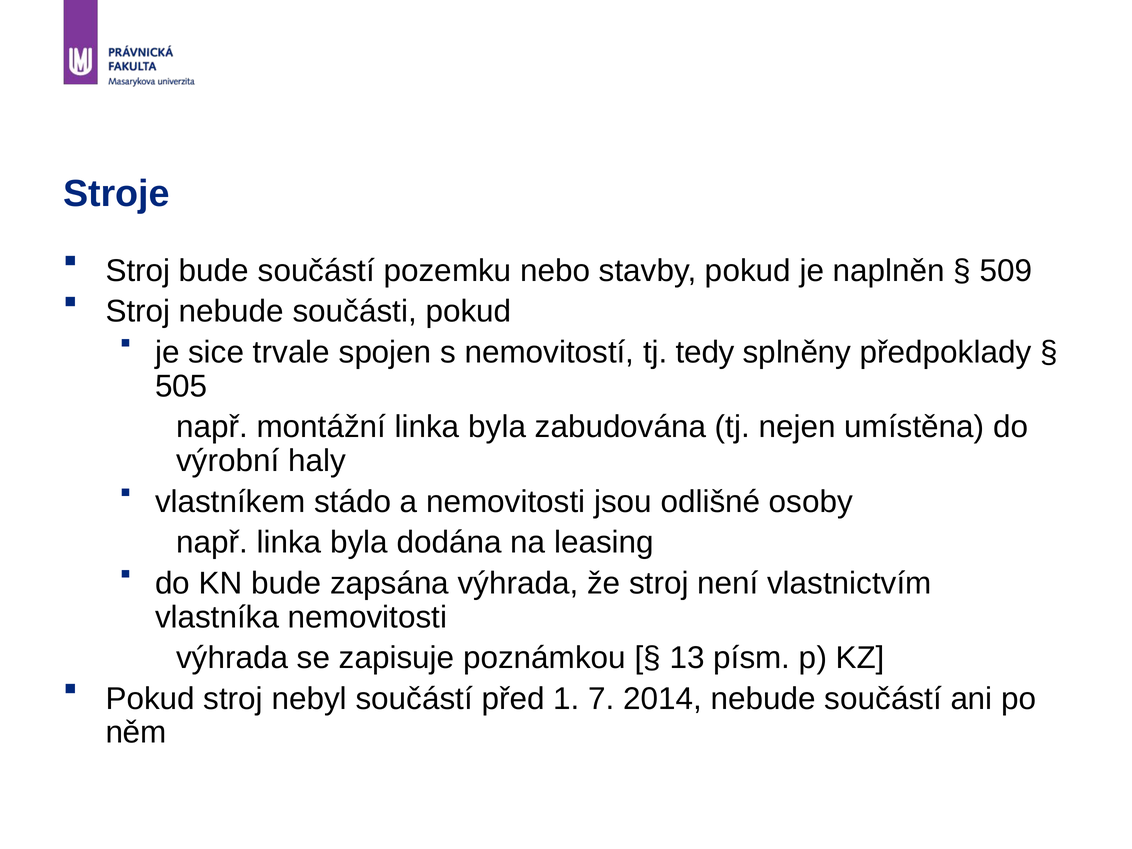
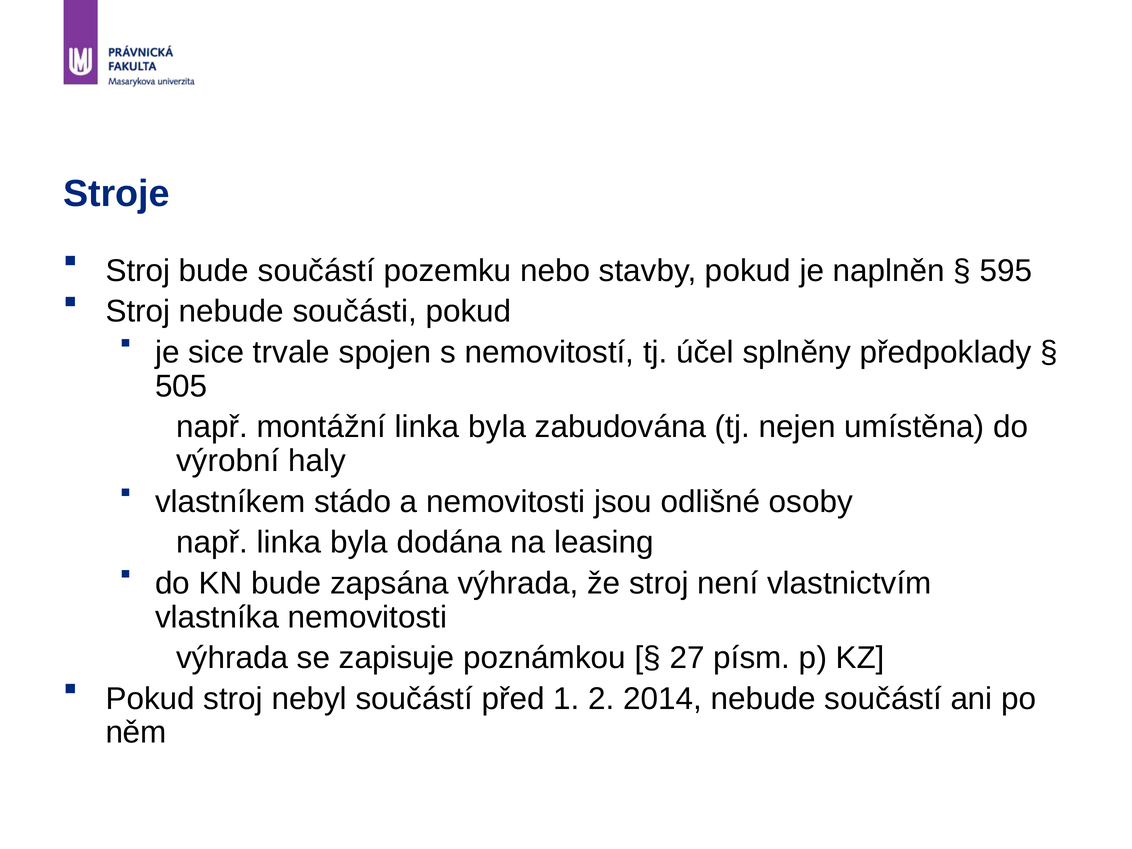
509: 509 -> 595
tedy: tedy -> účel
13: 13 -> 27
7: 7 -> 2
